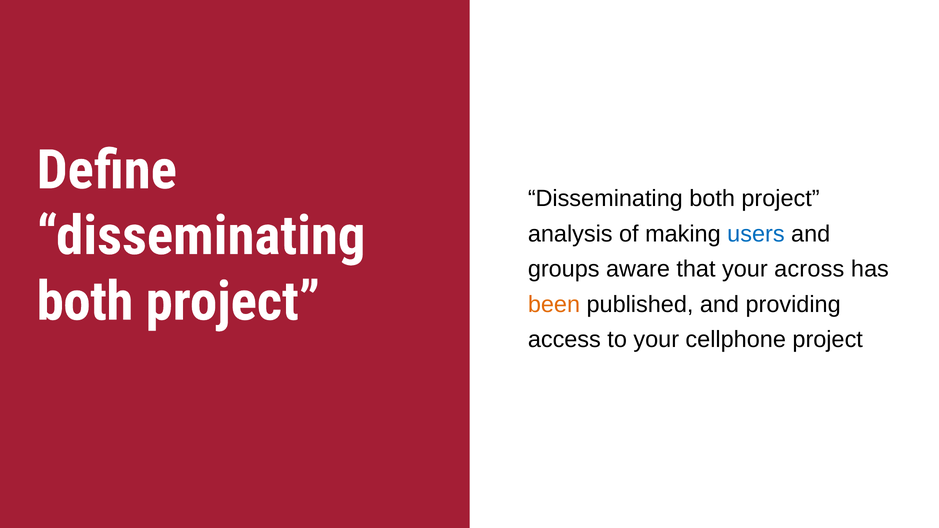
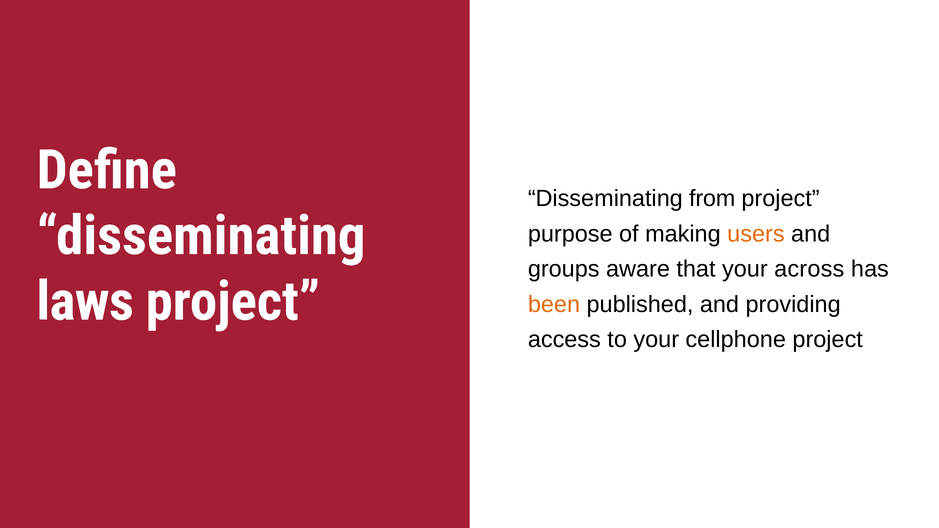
both at (712, 199): both -> from
analysis: analysis -> purpose
users colour: blue -> orange
both at (85, 302): both -> laws
